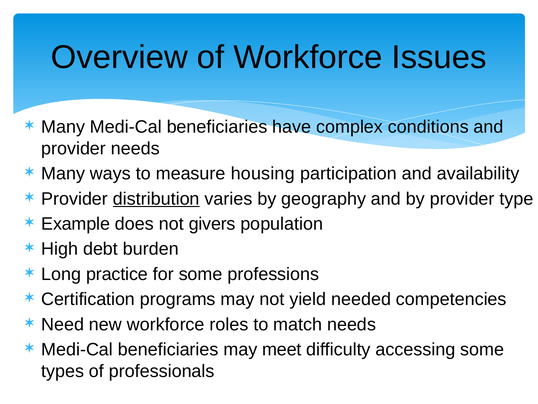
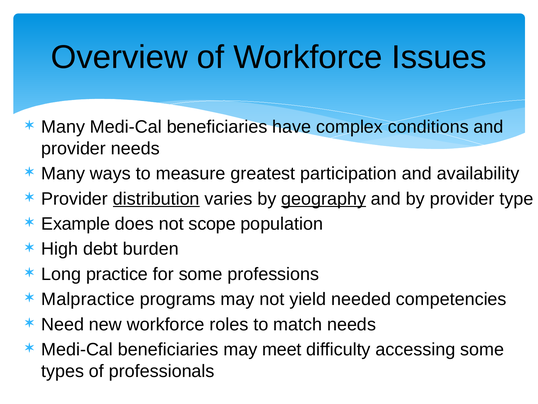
housing: housing -> greatest
geography underline: none -> present
givers: givers -> scope
Certification: Certification -> Malpractice
